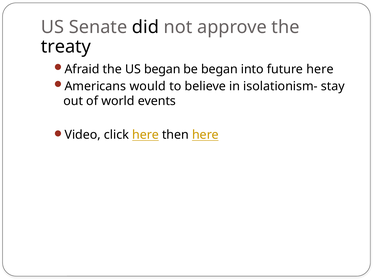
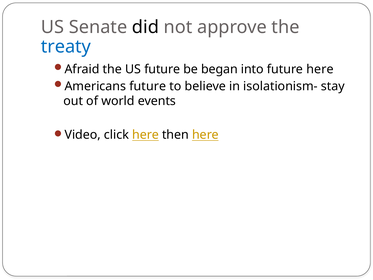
treaty colour: black -> blue
US began: began -> future
Americans would: would -> future
